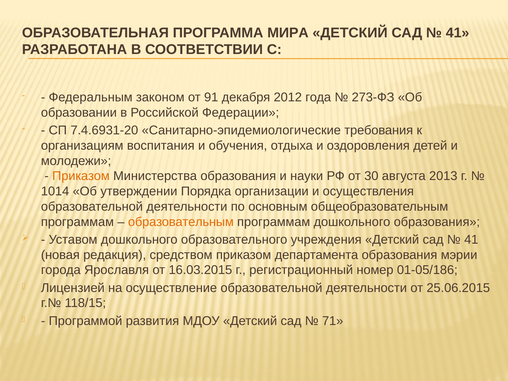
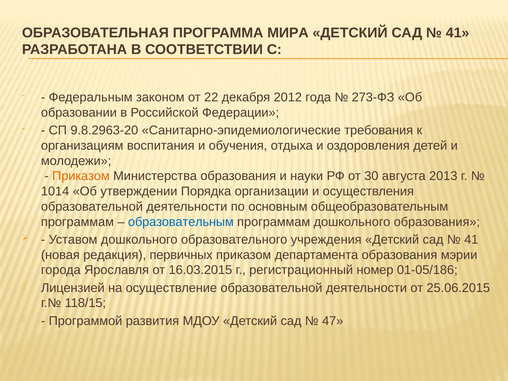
91: 91 -> 22
7.4.6931-20: 7.4.6931-20 -> 9.8.2963-20
образовательным colour: orange -> blue
средством: средством -> первичных
71: 71 -> 47
